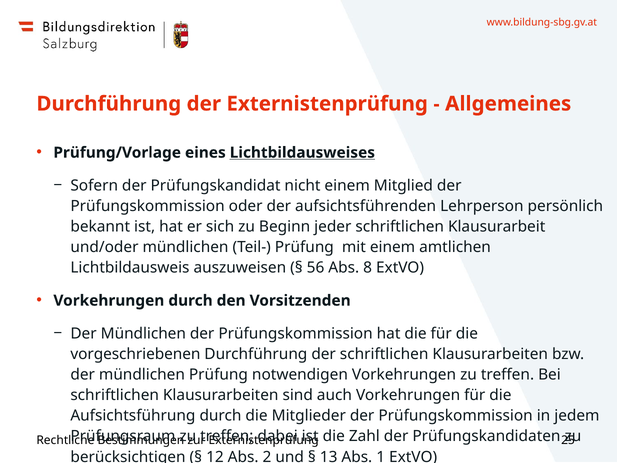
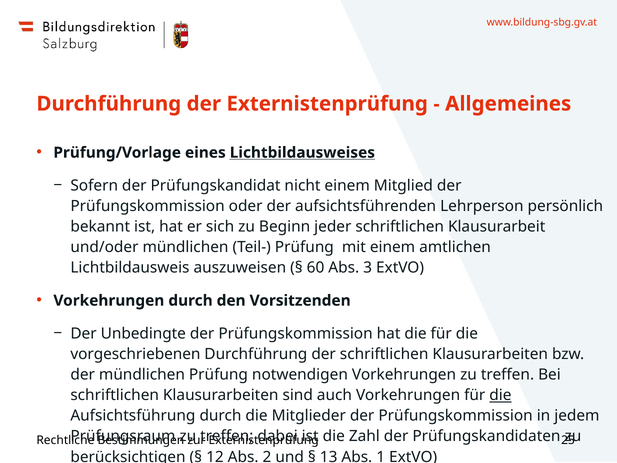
56: 56 -> 60
8: 8 -> 3
Mündlichen at (143, 333): Mündlichen -> Unbedingte
die at (500, 395) underline: none -> present
